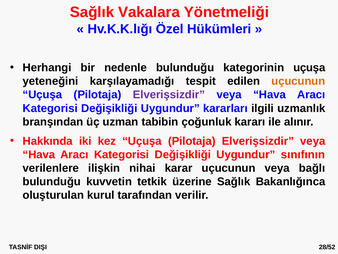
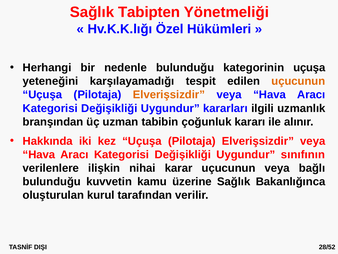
Vakalara: Vakalara -> Tabipten
Elverişsizdir at (169, 95) colour: purple -> orange
tetkik: tetkik -> kamu
